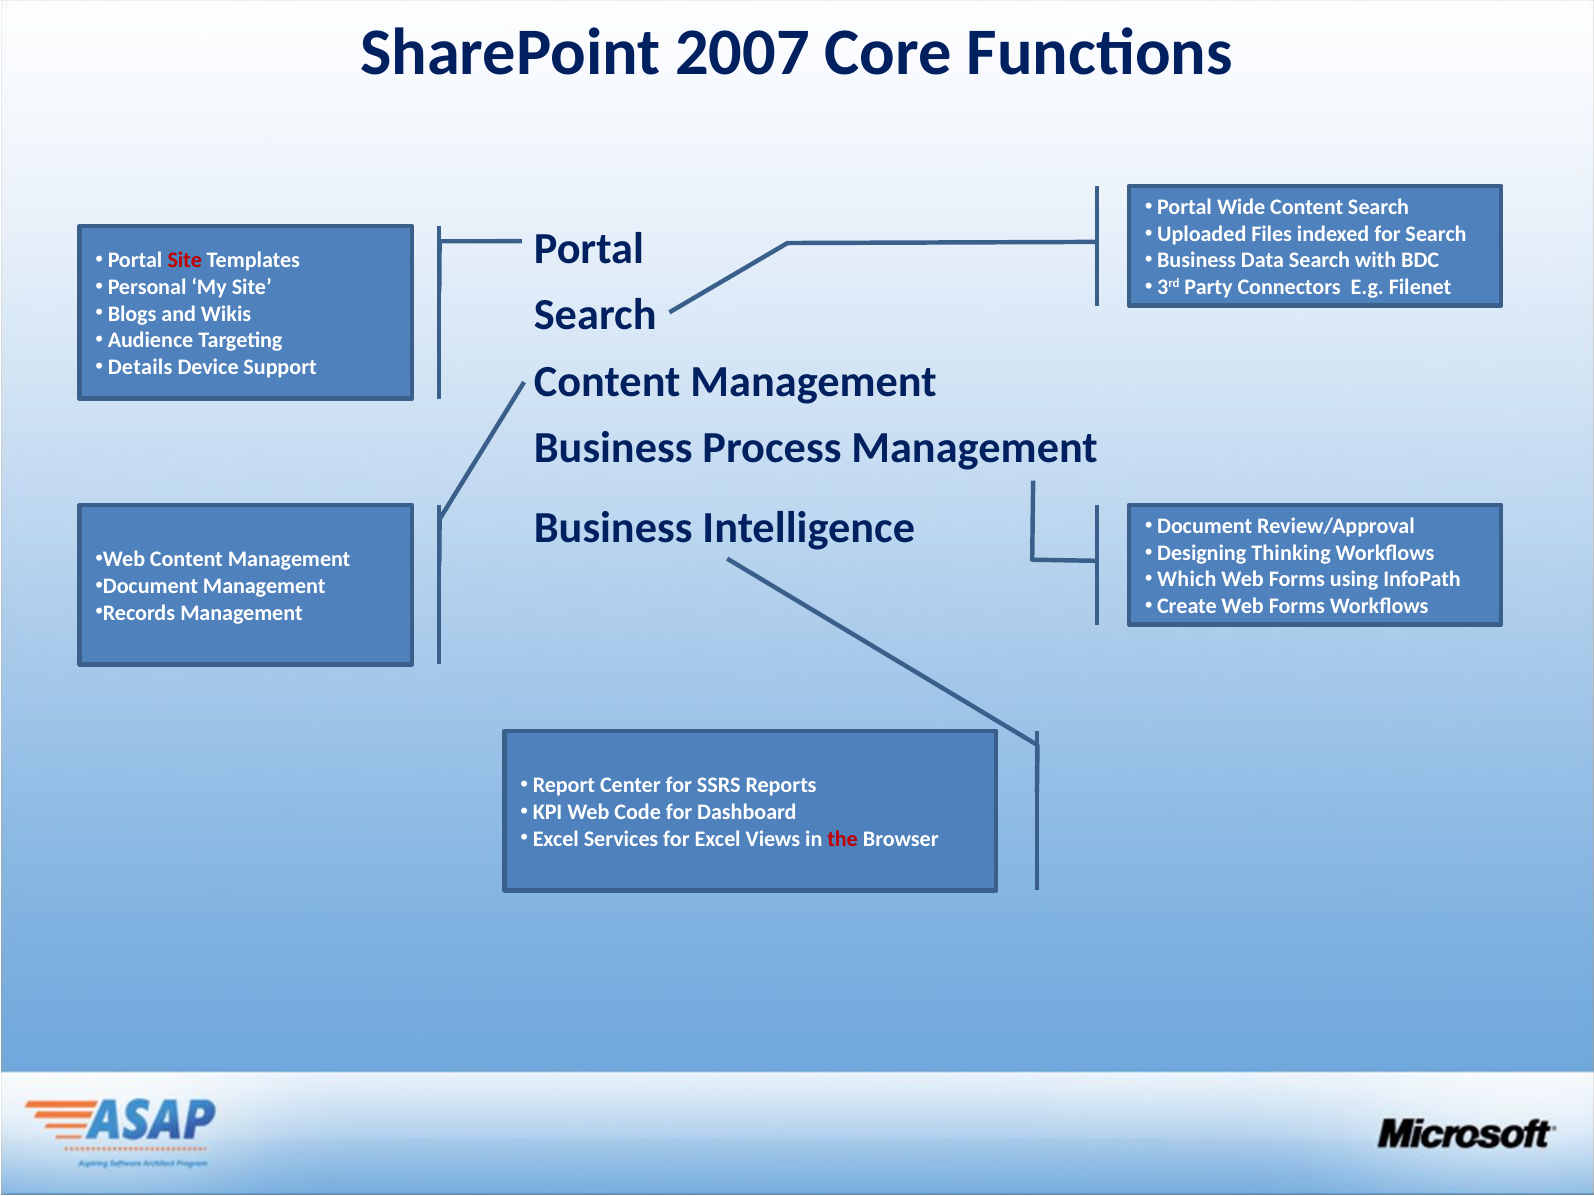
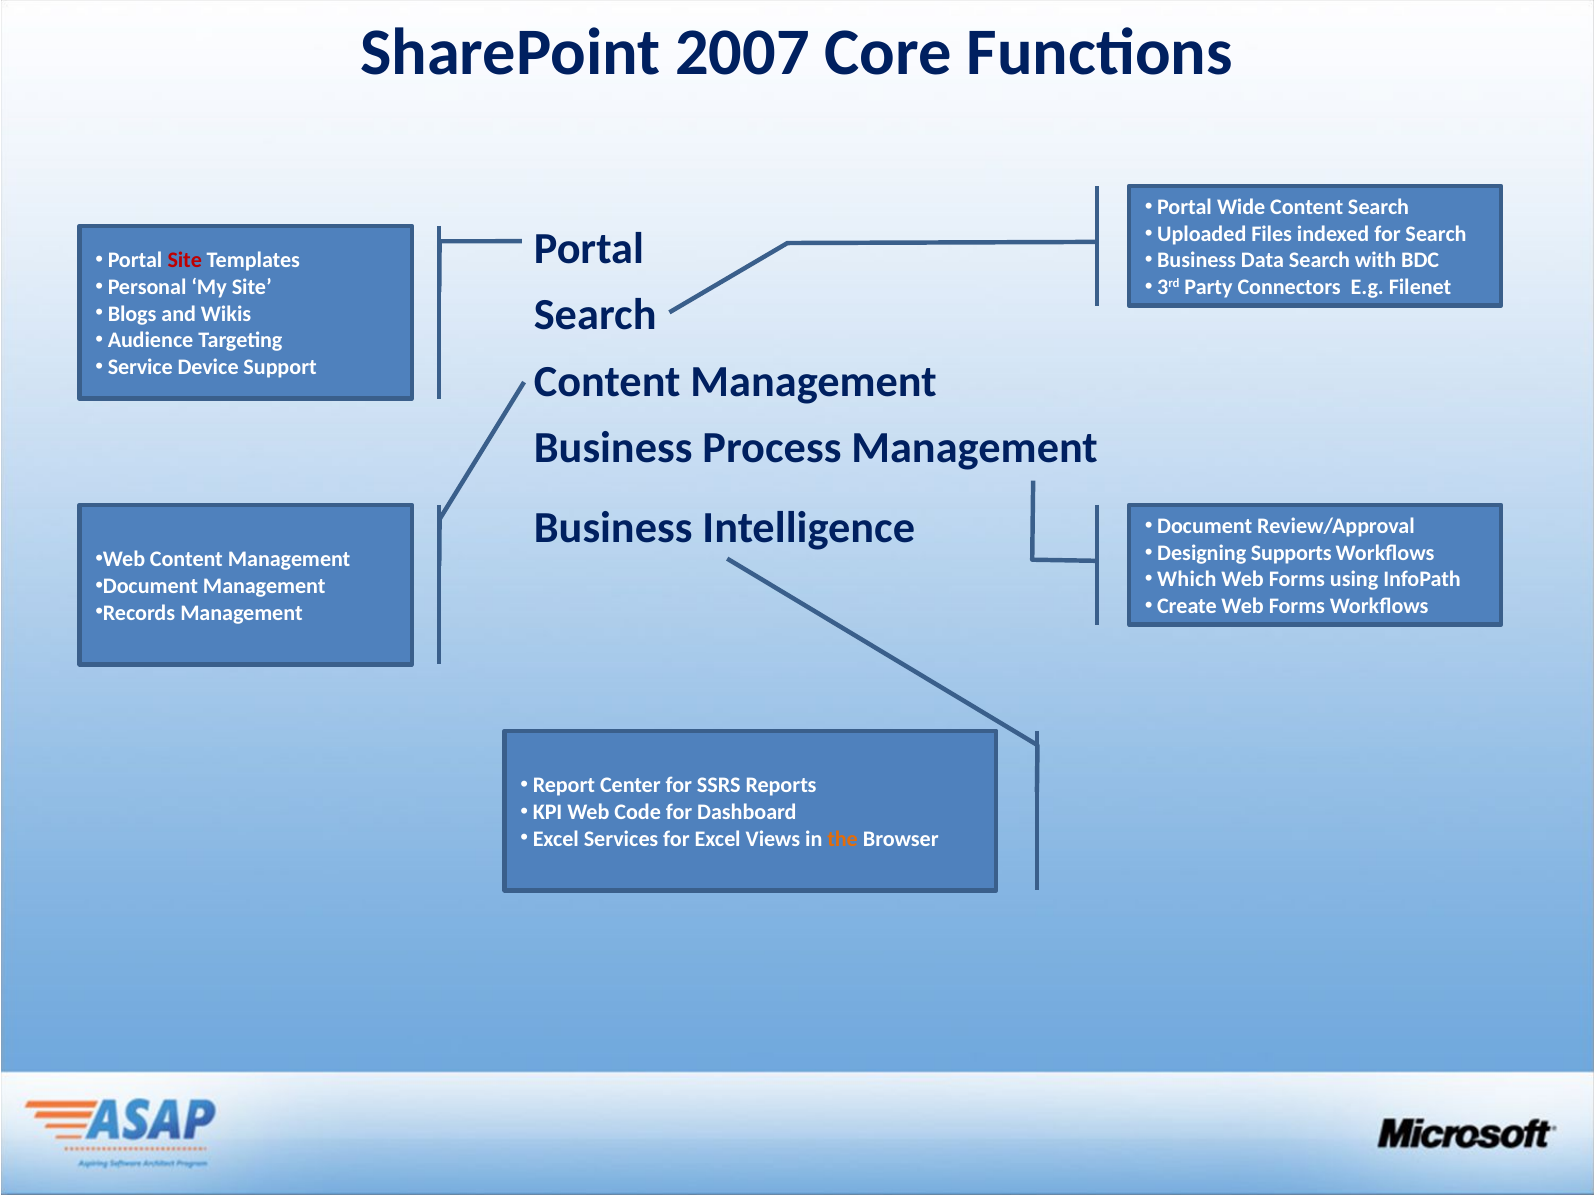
Details: Details -> Service
Thinking: Thinking -> Supports
the colour: red -> orange
